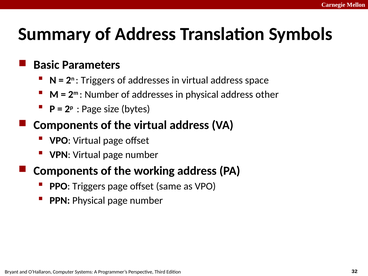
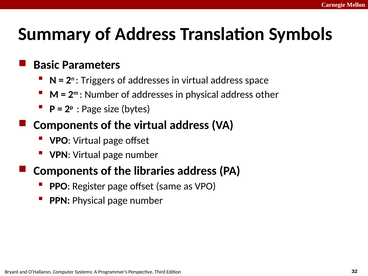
working: working -> libraries
PPO Triggers: Triggers -> Register
